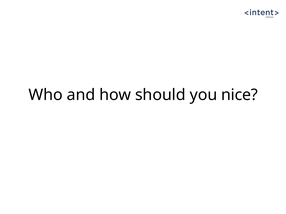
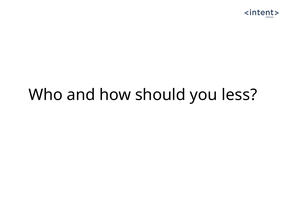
nice: nice -> less
